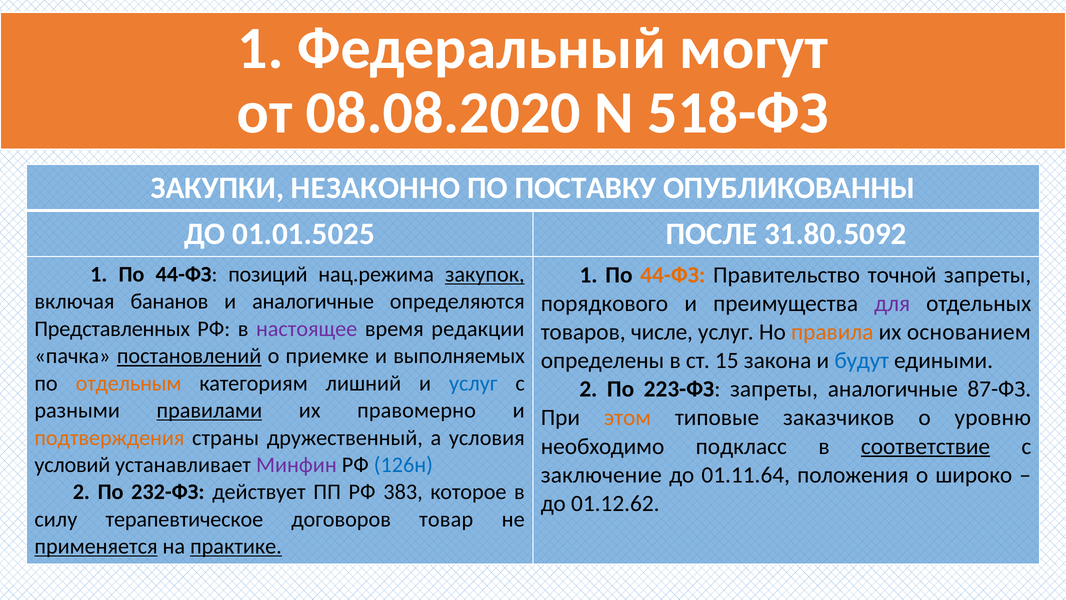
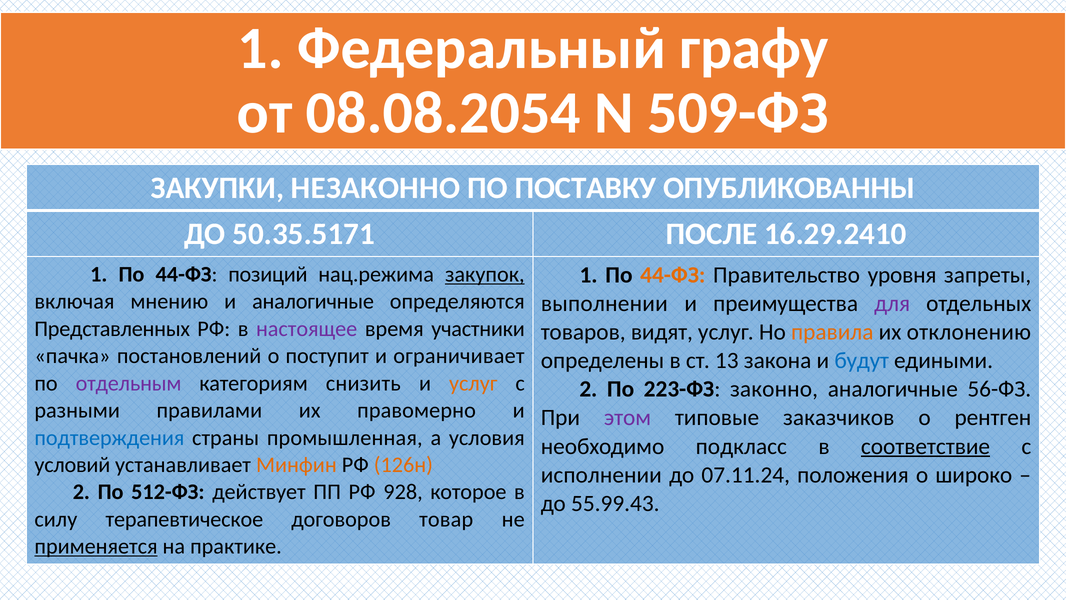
могут: могут -> графу
08.08.2020: 08.08.2020 -> 08.08.2054
518-ФЗ: 518-ФЗ -> 509-ФЗ
01.01.5025: 01.01.5025 -> 50.35.5171
31.80.5092: 31.80.5092 -> 16.29.2410
точной: точной -> уровня
бананов: бананов -> мнению
порядкового: порядкового -> выполнении
редакции: редакции -> участники
числе: числе -> видят
основанием: основанием -> отклонению
постановлений underline: present -> none
приемке: приемке -> поступит
выполняемых: выполняемых -> ограничивает
15: 15 -> 13
отдельным colour: orange -> purple
лишний: лишний -> снизить
услуг at (473, 383) colour: blue -> orange
223-ФЗ запреты: запреты -> законно
87-ФЗ: 87-ФЗ -> 56-ФЗ
правилами underline: present -> none
этом colour: orange -> purple
уровню: уровню -> рентген
подтверждения colour: orange -> blue
дружественный: дружественный -> промышленная
Минфин colour: purple -> orange
126н colour: blue -> orange
заключение: заключение -> исполнении
01.11.64: 01.11.64 -> 07.11.24
232-ФЗ: 232-ФЗ -> 512-ФЗ
383: 383 -> 928
01.12.62: 01.12.62 -> 55.99.43
практике underline: present -> none
